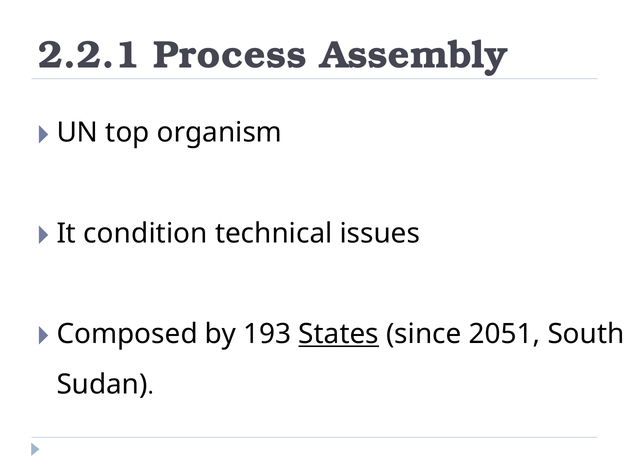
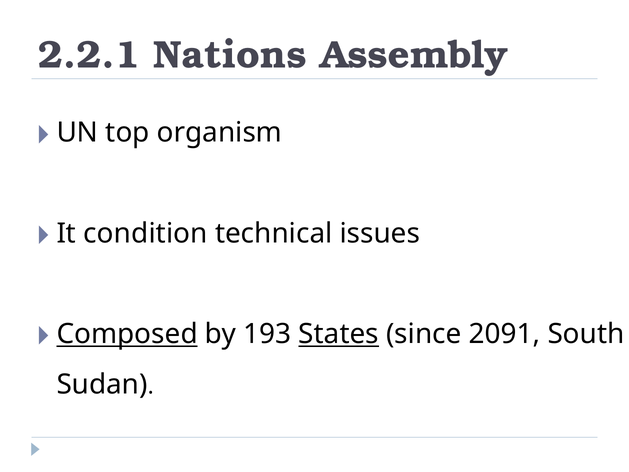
Process: Process -> Nations
Composed underline: none -> present
2051: 2051 -> 2091
